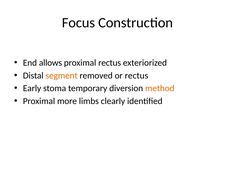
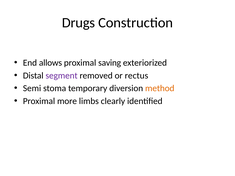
Focus: Focus -> Drugs
proximal rectus: rectus -> saving
segment colour: orange -> purple
Early: Early -> Semi
